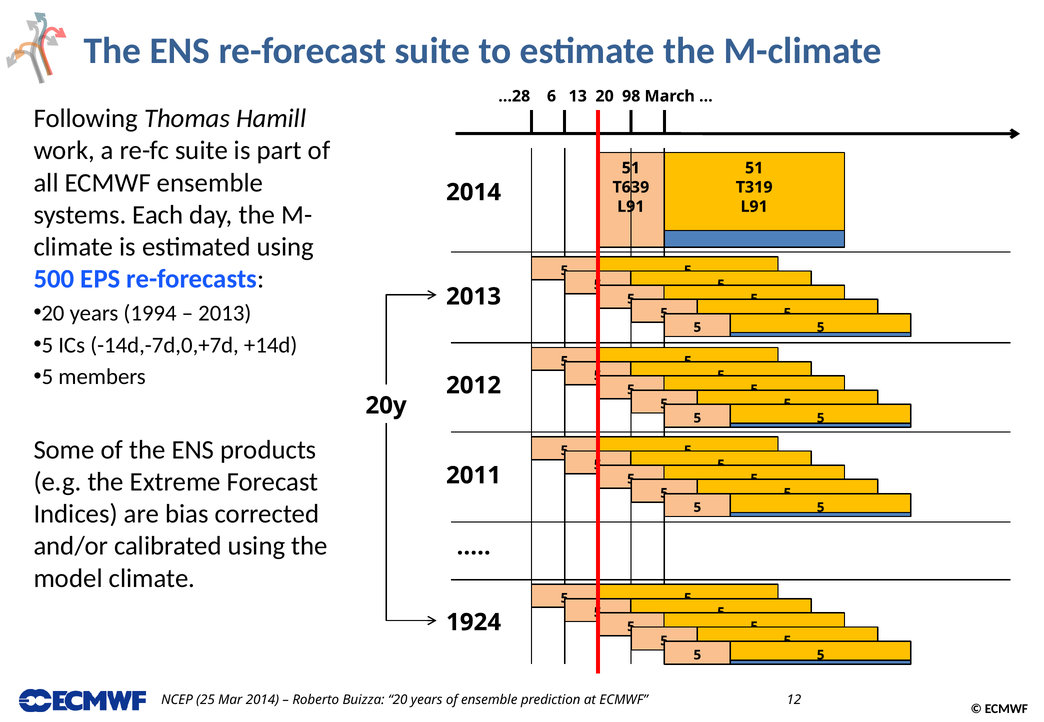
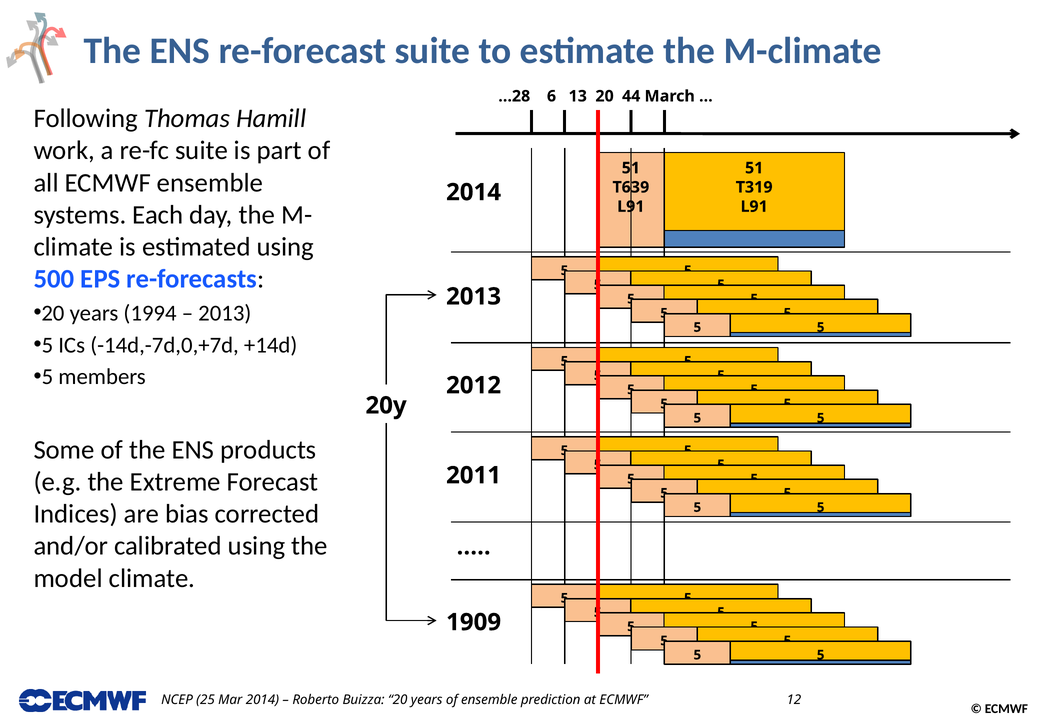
98: 98 -> 44
1924: 1924 -> 1909
